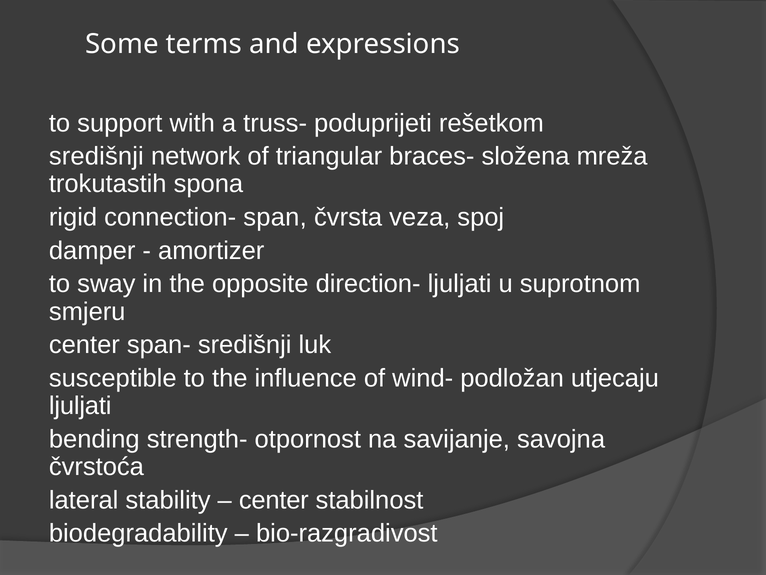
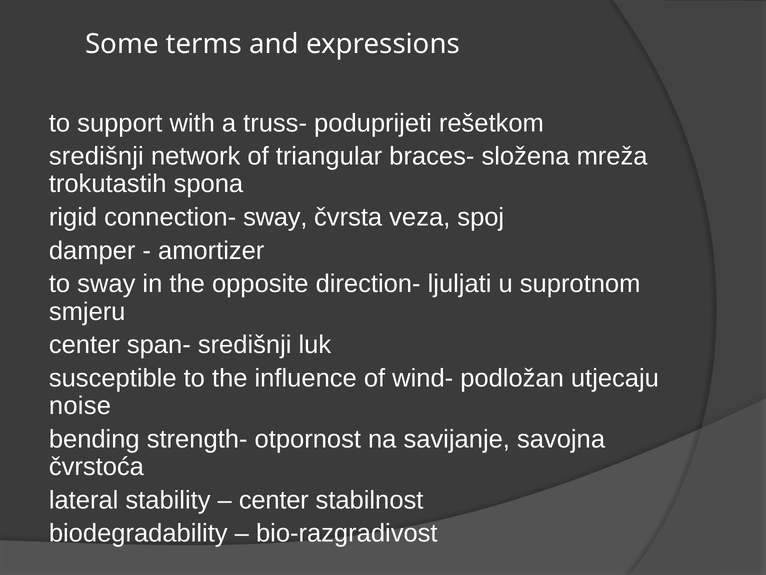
connection- span: span -> sway
ljuljati at (80, 405): ljuljati -> noise
